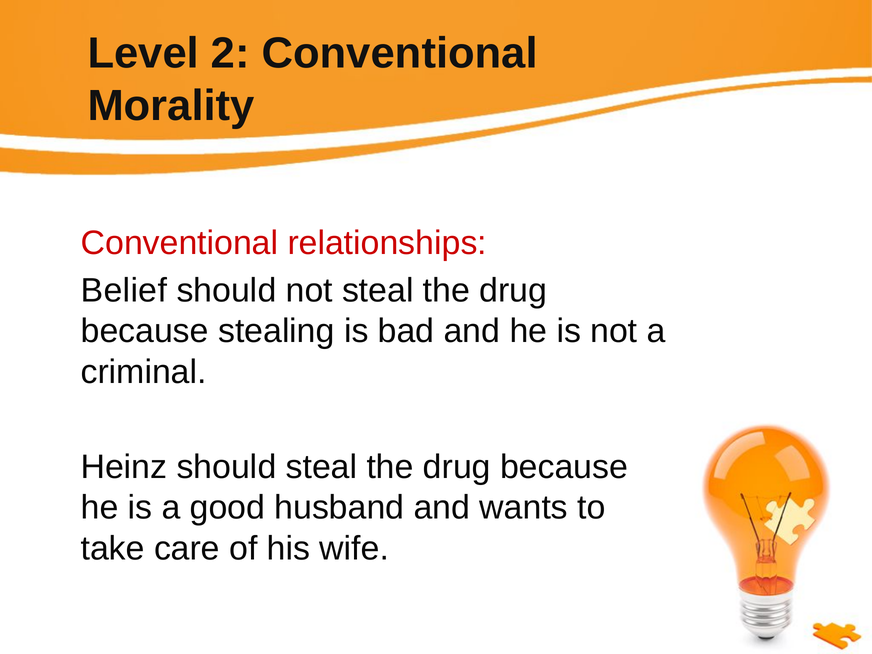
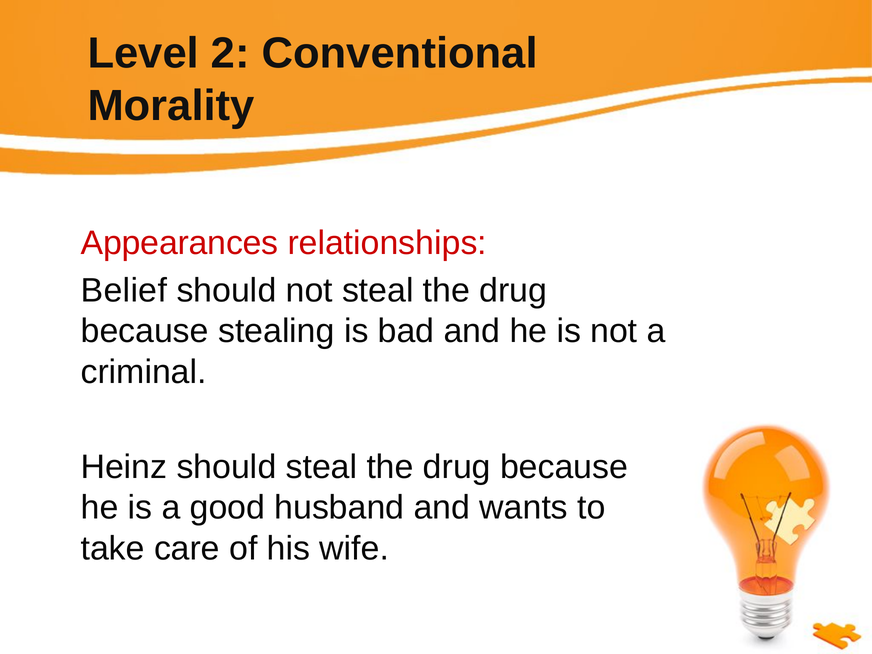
Conventional at (180, 243): Conventional -> Appearances
